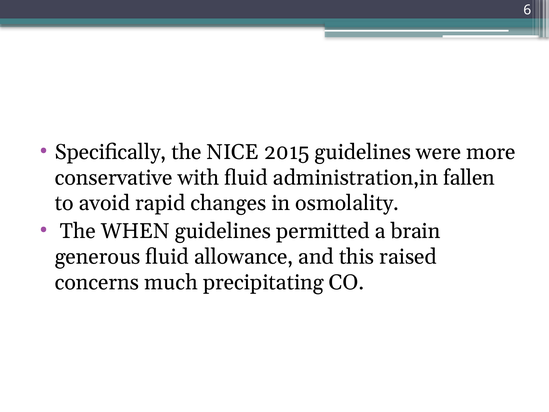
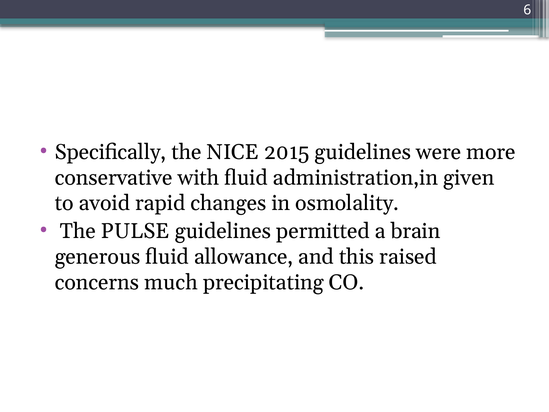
fallen: fallen -> given
WHEN: WHEN -> PULSE
